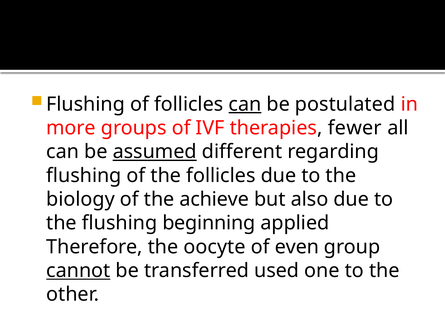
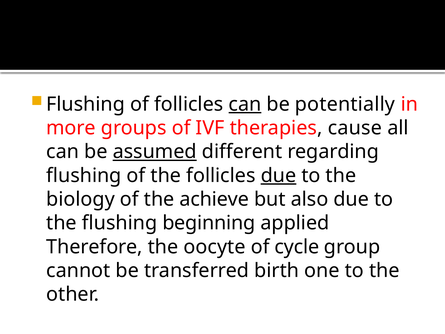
postulated: postulated -> potentially
fewer: fewer -> cause
due at (278, 175) underline: none -> present
even: even -> cycle
cannot underline: present -> none
used: used -> birth
